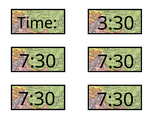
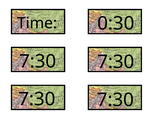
3:30: 3:30 -> 0:30
